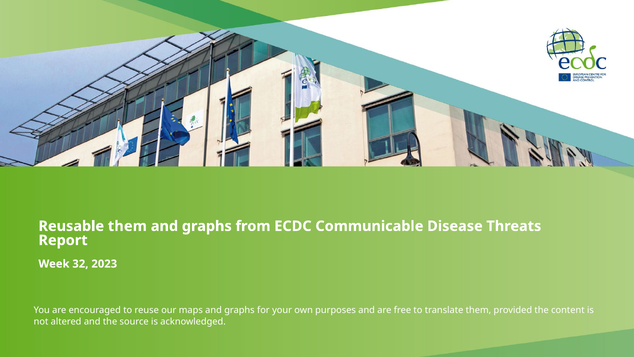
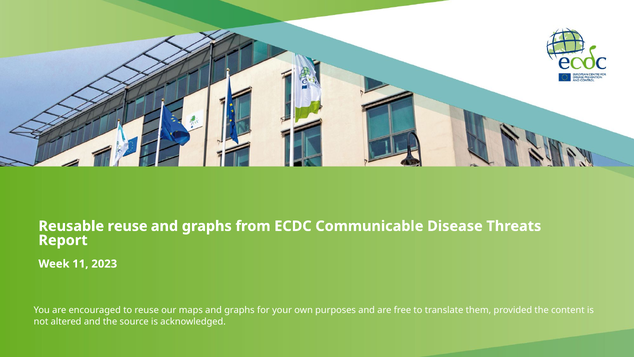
Reusable them: them -> reuse
32: 32 -> 11
